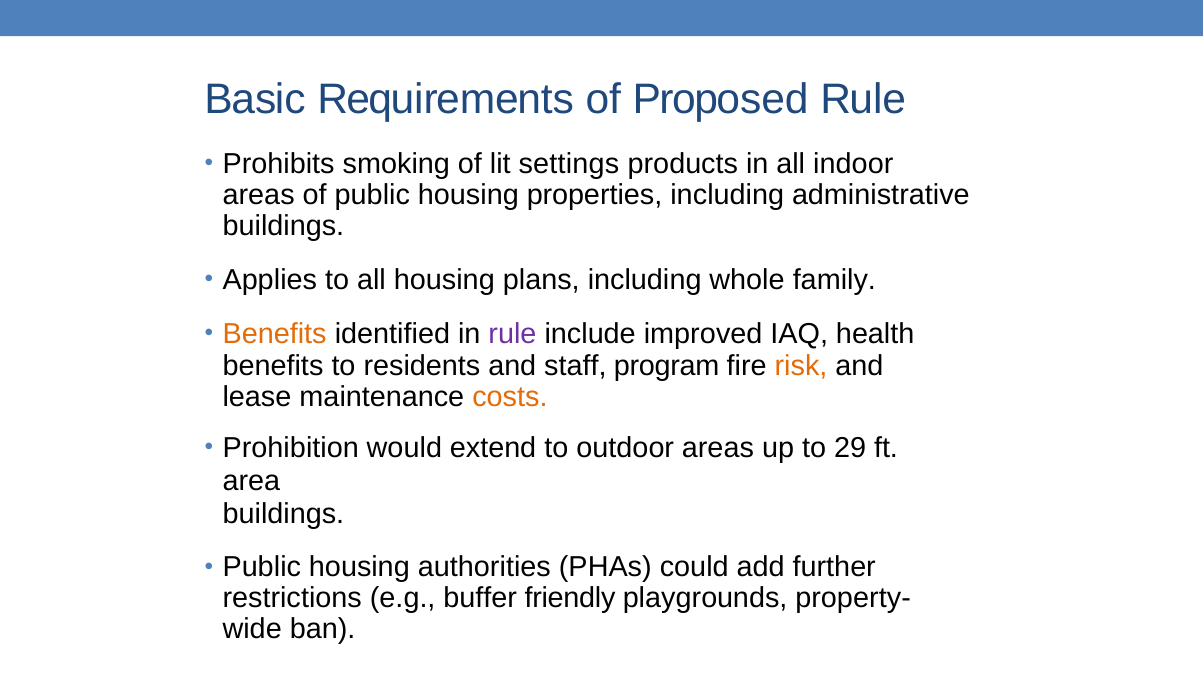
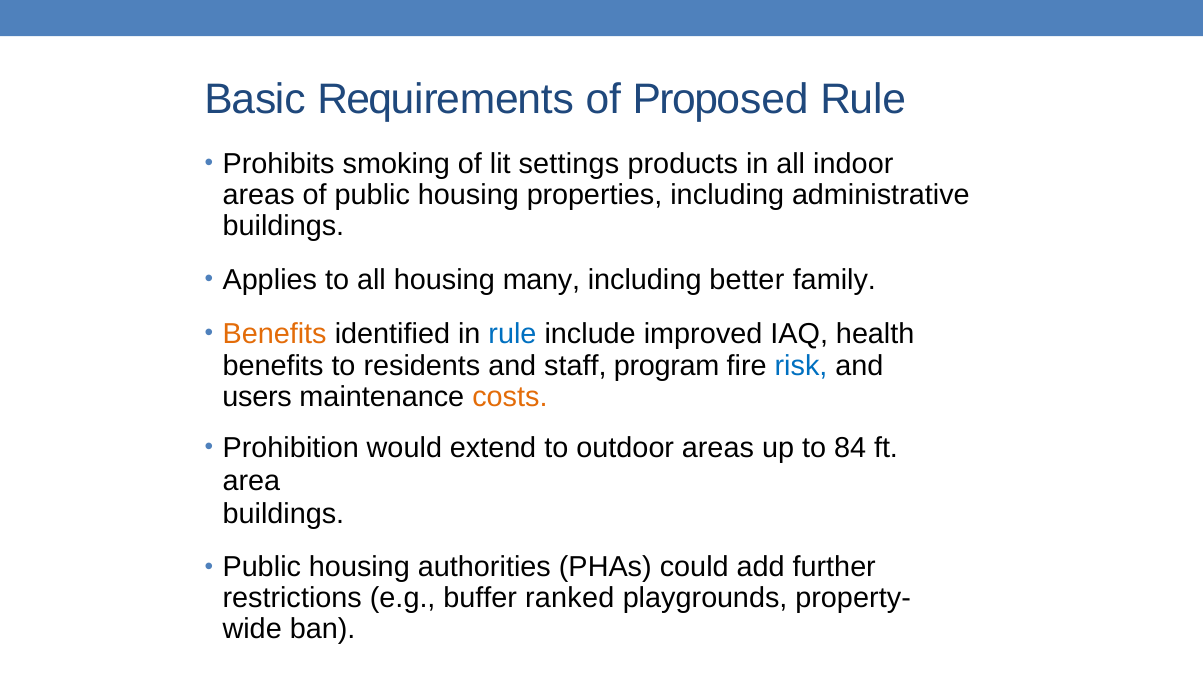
plans: plans -> many
whole: whole -> better
rule at (512, 334) colour: purple -> blue
risk colour: orange -> blue
lease: lease -> users
29: 29 -> 84
friendly: friendly -> ranked
